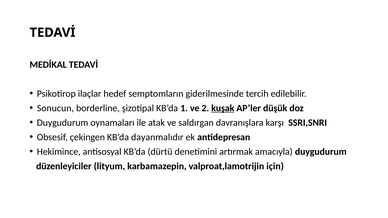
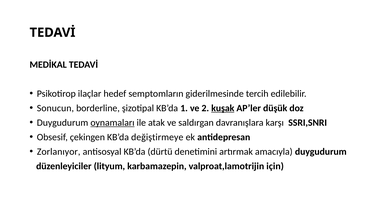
oynamaları underline: none -> present
dayanmalıdır: dayanmalıdır -> değiştirmeye
Hekimince: Hekimince -> Zorlanıyor
